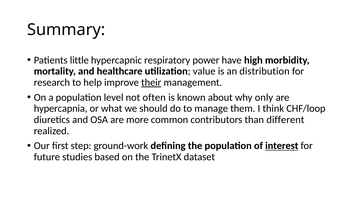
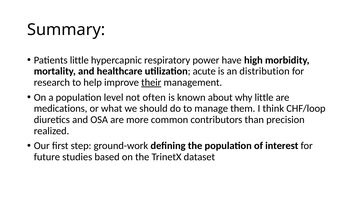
value: value -> acute
why only: only -> little
hypercapnia: hypercapnia -> medications
different: different -> precision
interest underline: present -> none
